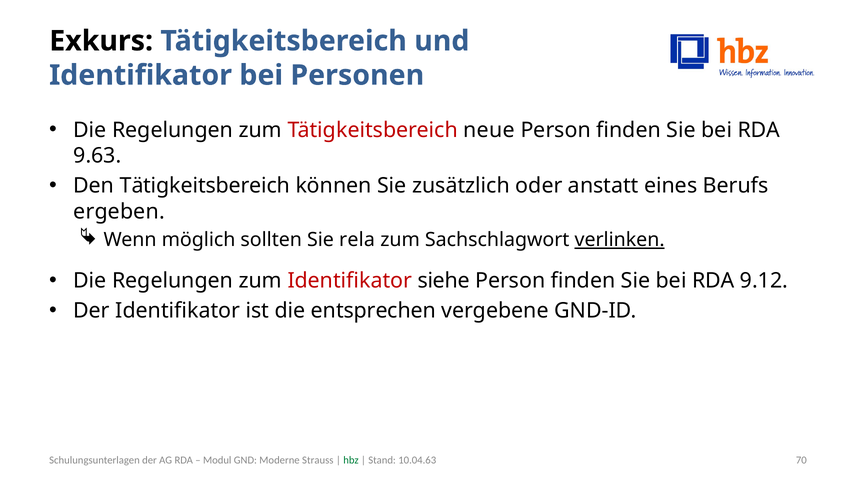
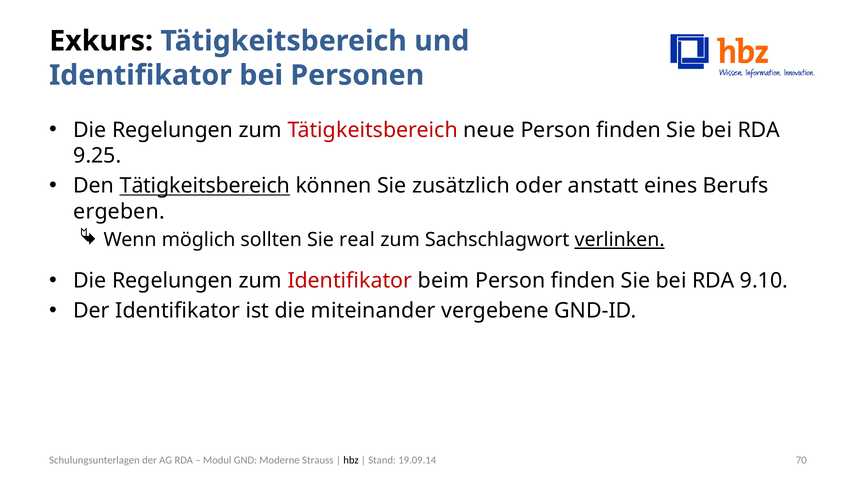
9.63: 9.63 -> 9.25
Tätigkeitsbereich at (205, 186) underline: none -> present
rela: rela -> real
siehe: siehe -> beim
9.12: 9.12 -> 9.10
entsprechen: entsprechen -> miteinander
hbz colour: green -> black
10.04.63: 10.04.63 -> 19.09.14
